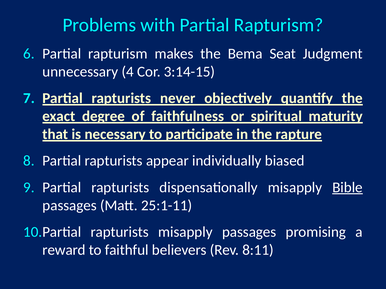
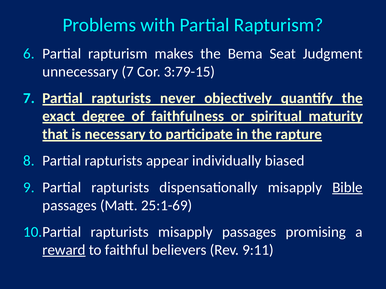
unnecessary 4: 4 -> 7
3:14-15: 3:14-15 -> 3:79-15
25:1-11: 25:1-11 -> 25:1-69
reward underline: none -> present
8:11: 8:11 -> 9:11
